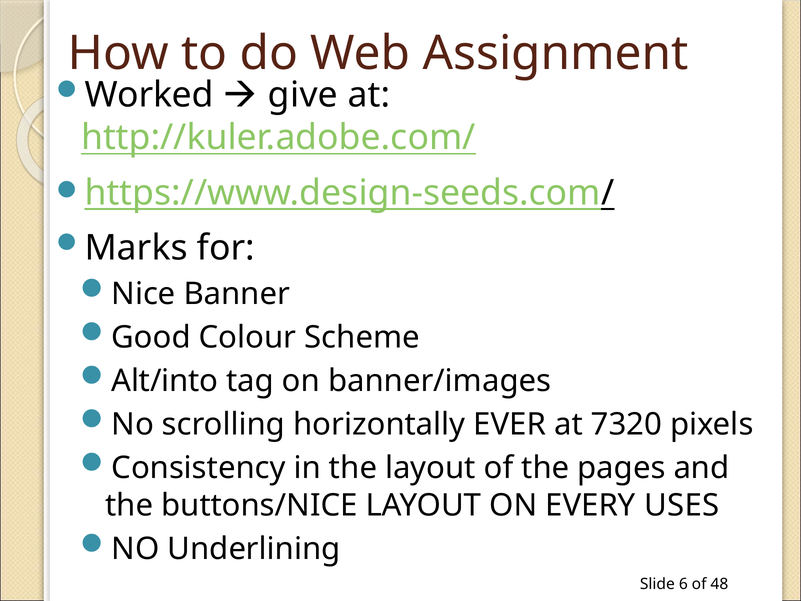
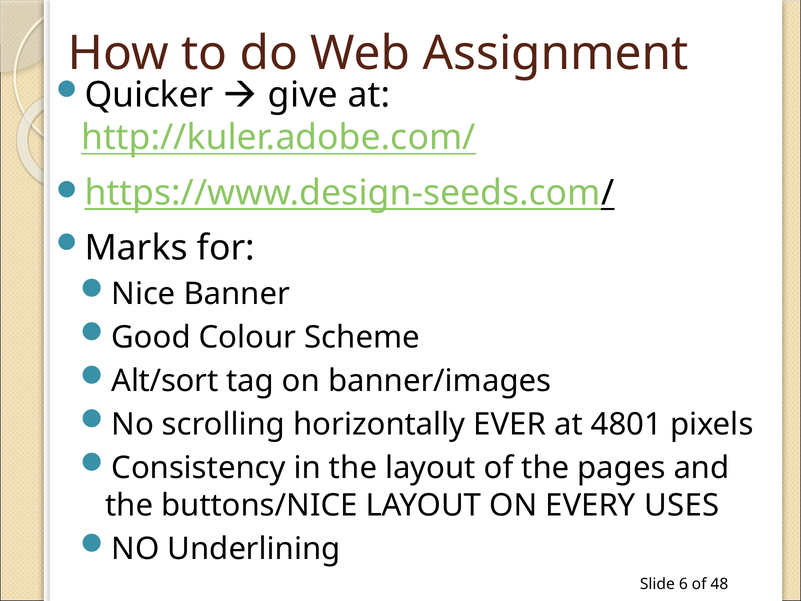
Worked: Worked -> Quicker
Alt/into: Alt/into -> Alt/sort
7320: 7320 -> 4801
